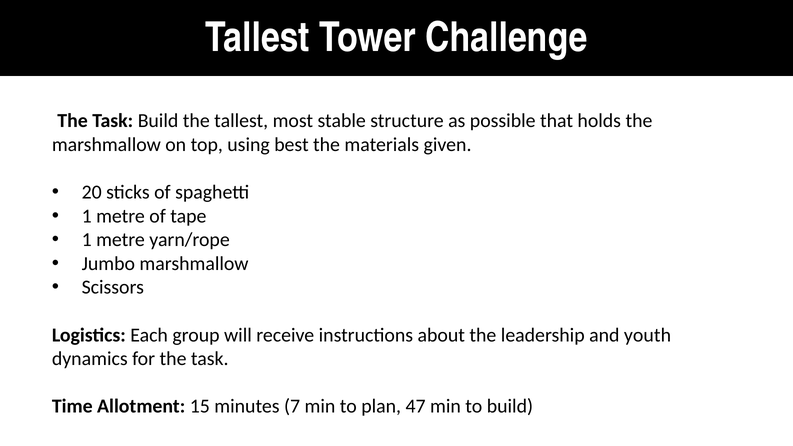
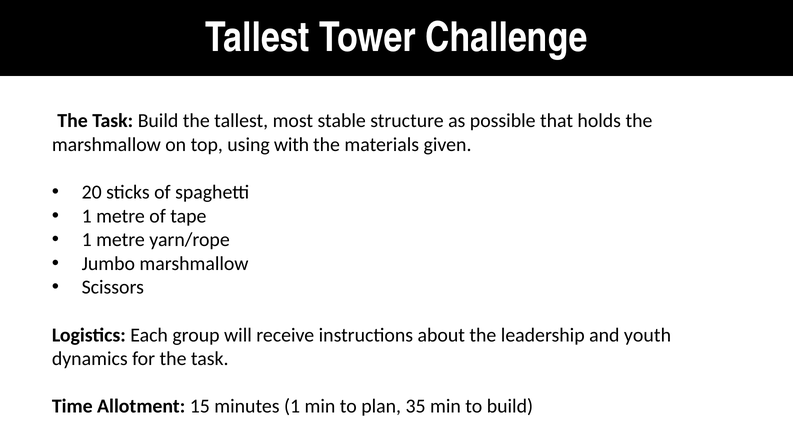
best: best -> with
minutes 7: 7 -> 1
47: 47 -> 35
